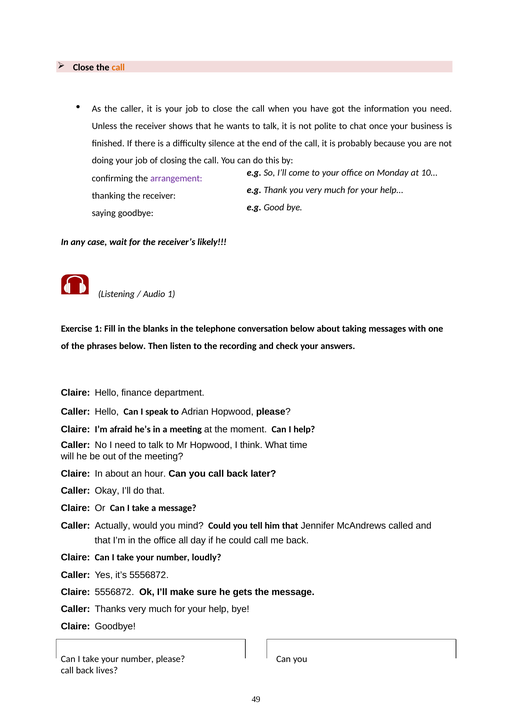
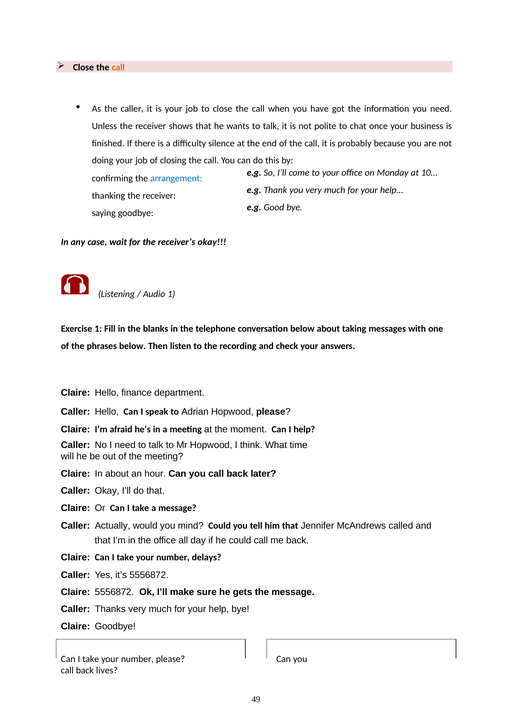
arrangement colour: purple -> blue
receiver’s likely: likely -> okay
loudly: loudly -> delays
